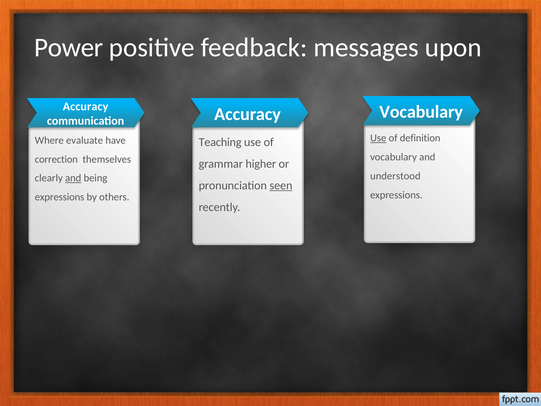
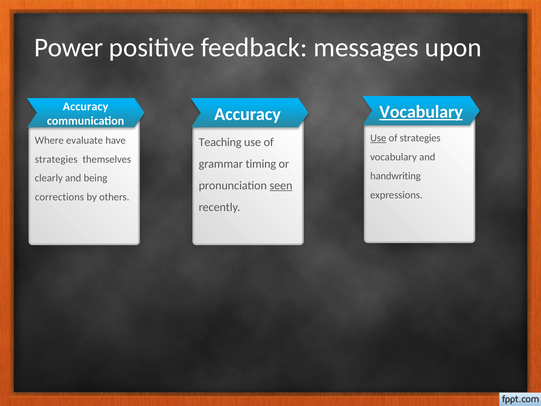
Vocabulary at (421, 112) underline: none -> present
of definition: definition -> strategies
correction at (56, 159): correction -> strategies
higher: higher -> timing
understood: understood -> handwriting
and at (73, 178) underline: present -> none
expressions at (60, 197): expressions -> corrections
